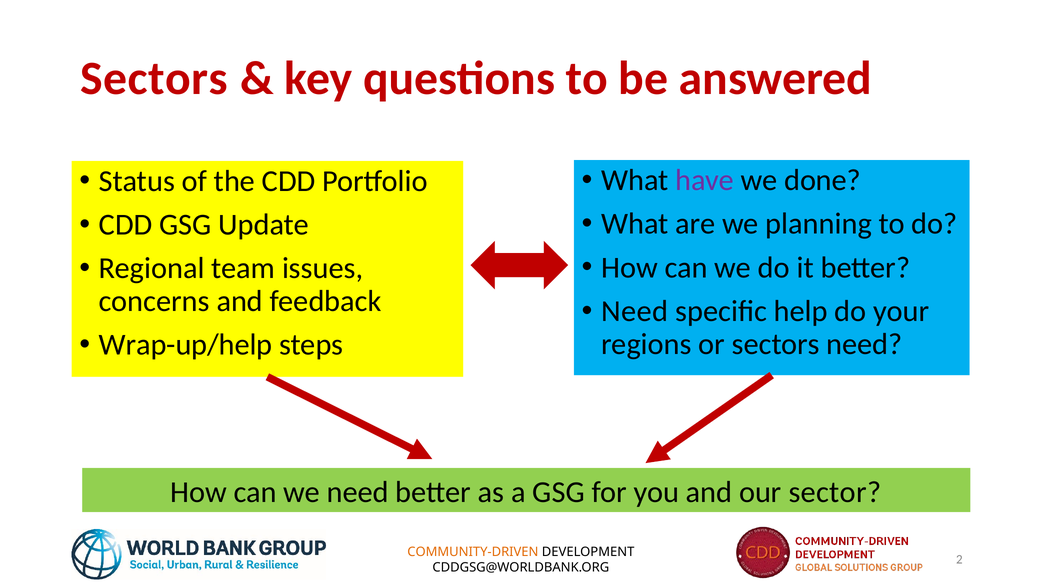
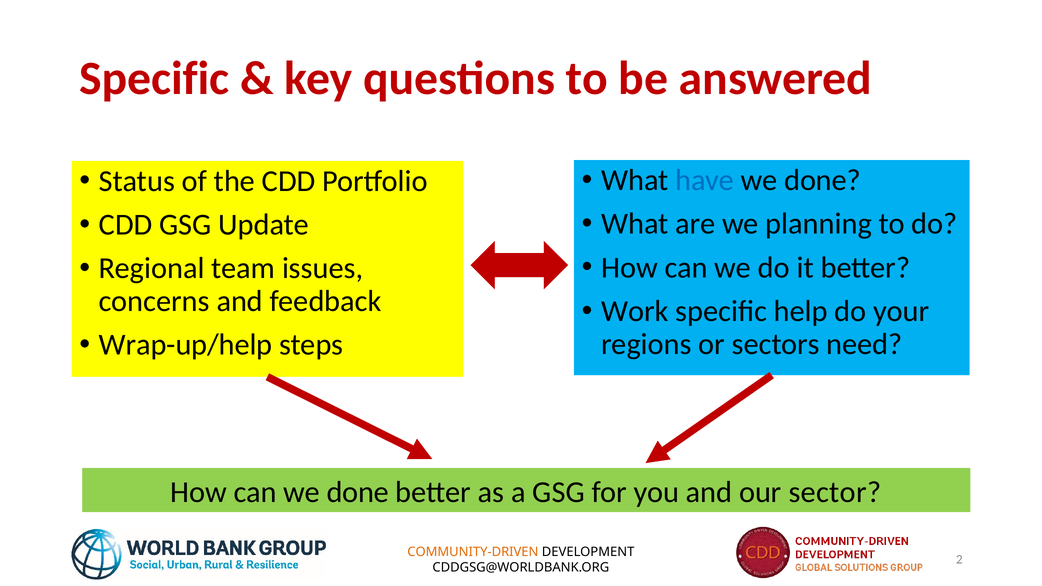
Sectors at (154, 79): Sectors -> Specific
have colour: purple -> blue
Need at (635, 311): Need -> Work
can we need: need -> done
